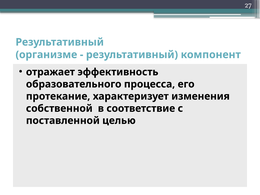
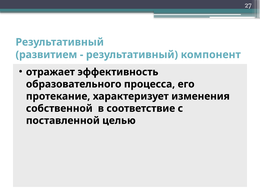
организме: организме -> развитием
